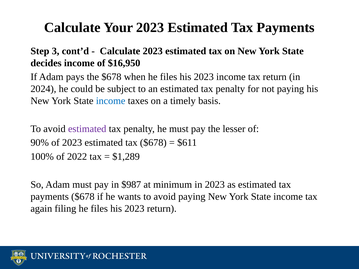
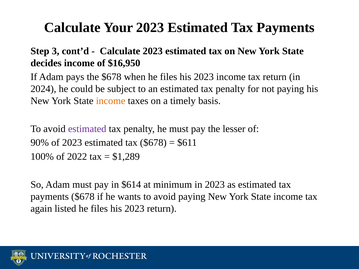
income at (111, 101) colour: blue -> orange
$987: $987 -> $614
filing: filing -> listed
